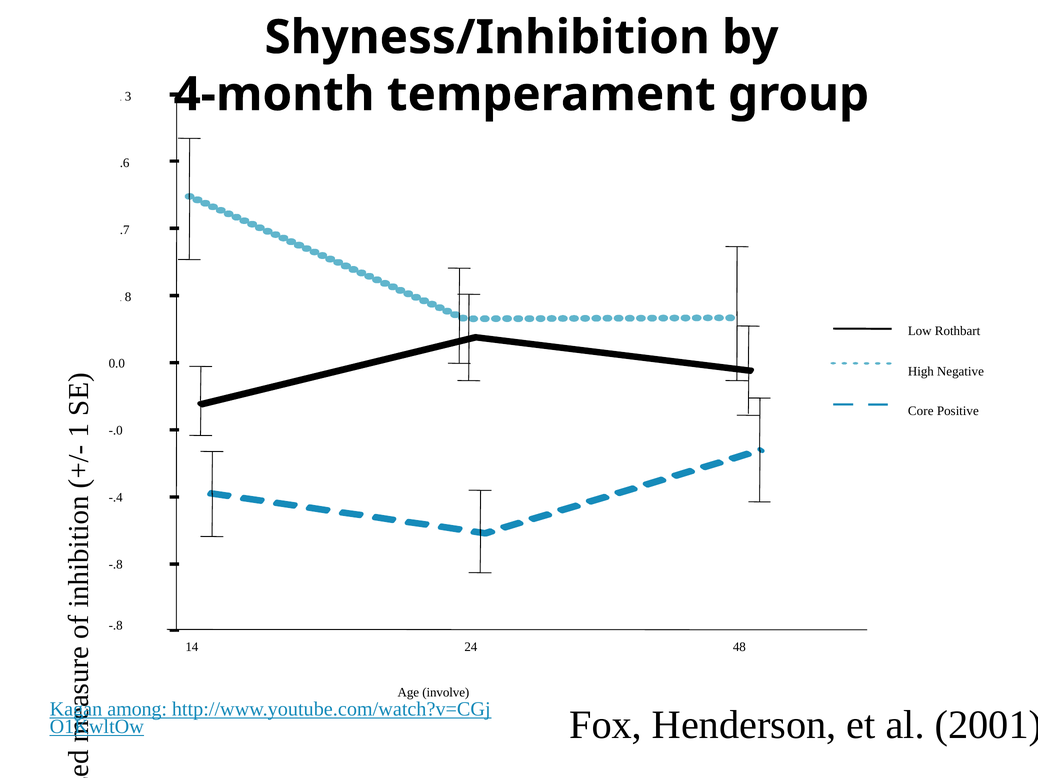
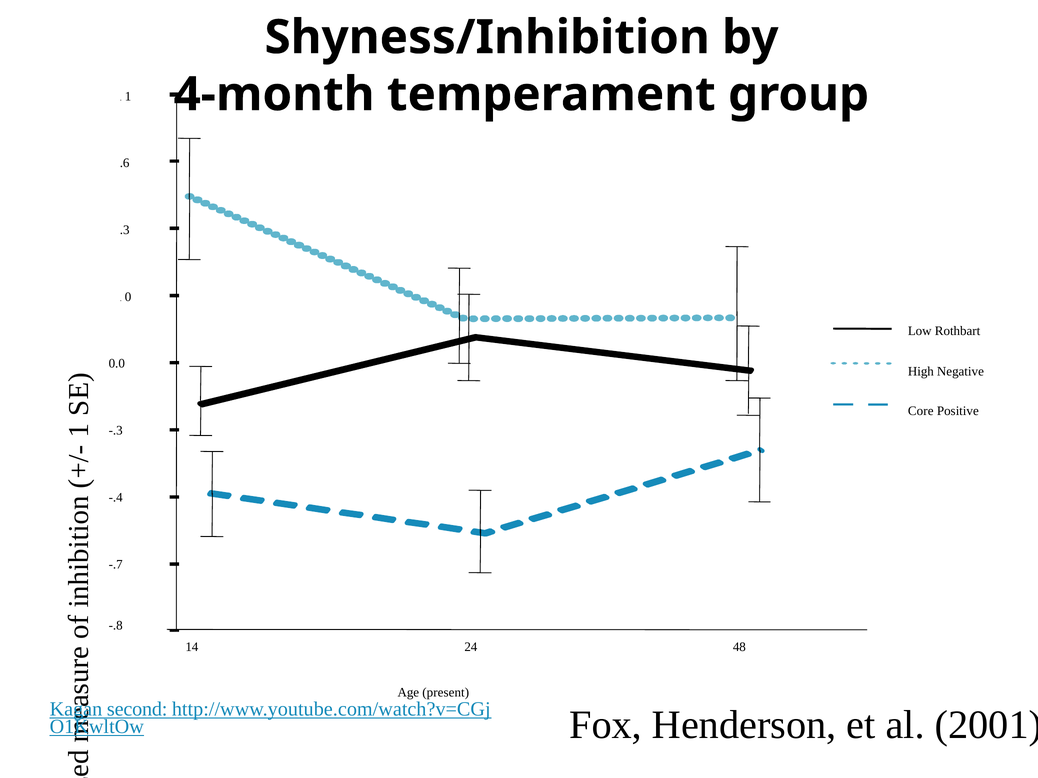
3 at (128, 97): 3 -> 1
.7: .7 -> .3
8: 8 -> 0
-.0: -.0 -> -.3
-.8 at (116, 565): -.8 -> -.7
involve: involve -> present
among: among -> second
